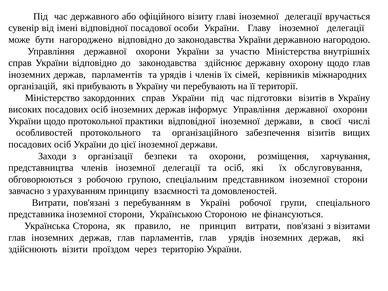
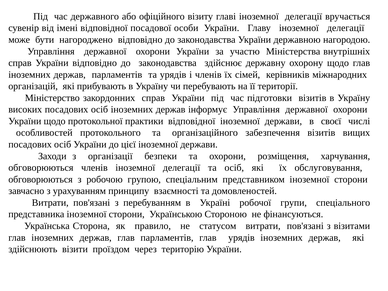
представництва at (41, 168): представництва -> обговорюються
принцип: принцип -> статусом
